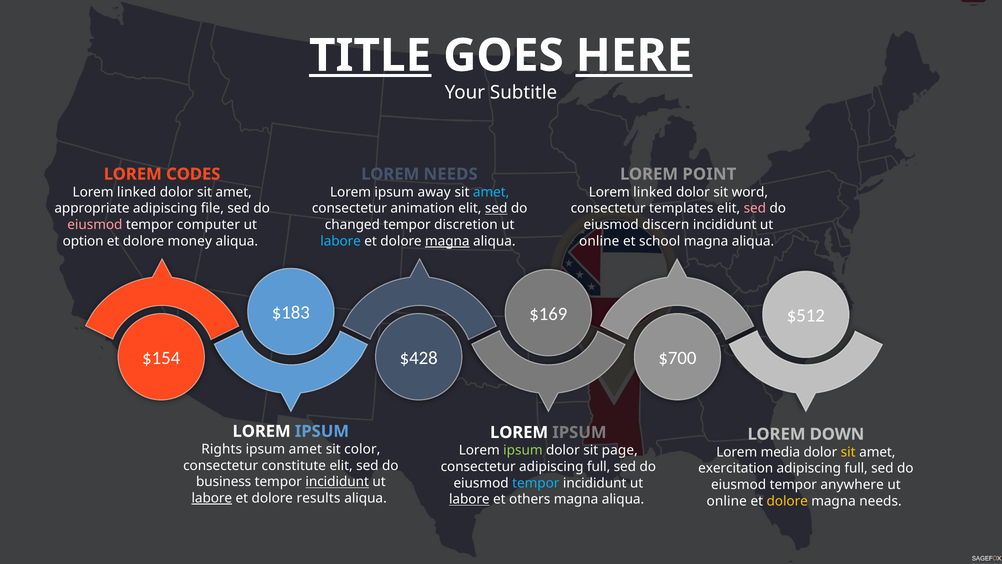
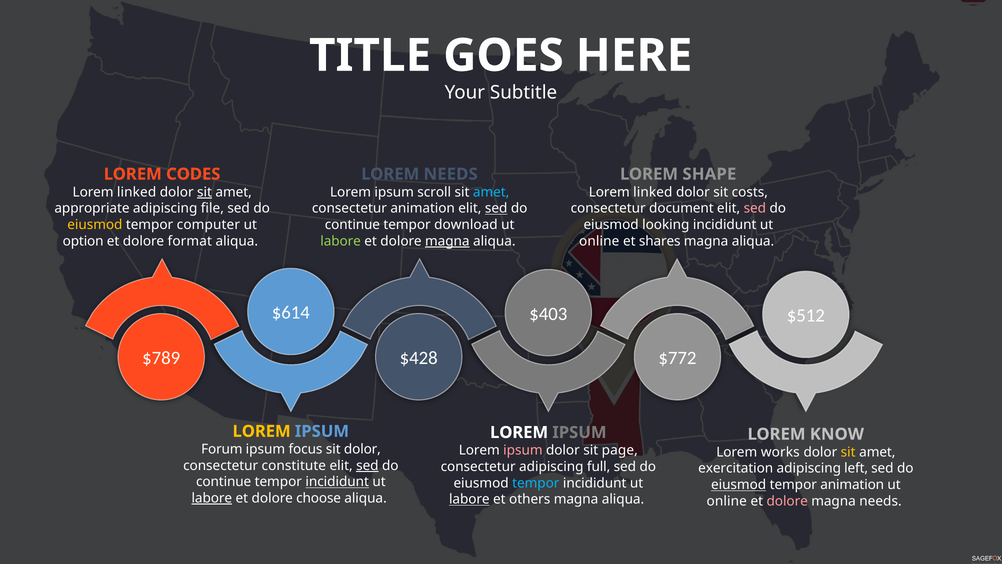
TITLE underline: present -> none
HERE underline: present -> none
POINT: POINT -> SHAPE
sit at (204, 192) underline: none -> present
away: away -> scroll
word: word -> costs
templates: templates -> document
eiusmod at (95, 225) colour: pink -> yellow
changed at (352, 225): changed -> continue
discretion: discretion -> download
discern: discern -> looking
money: money -> format
labore at (341, 241) colour: light blue -> light green
school: school -> shares
$183: $183 -> $614
$169: $169 -> $403
$154: $154 -> $789
$700: $700 -> $772
LOREM at (262, 431) colour: white -> yellow
DOWN: DOWN -> KNOW
Rights: Rights -> Forum
ipsum amet: amet -> focus
sit color: color -> dolor
ipsum at (523, 450) colour: light green -> pink
media: media -> works
sed at (367, 465) underline: none -> present
full at (856, 468): full -> left
business at (224, 482): business -> continue
eiusmod at (739, 484) underline: none -> present
tempor anywhere: anywhere -> animation
results: results -> choose
dolore at (787, 501) colour: yellow -> pink
